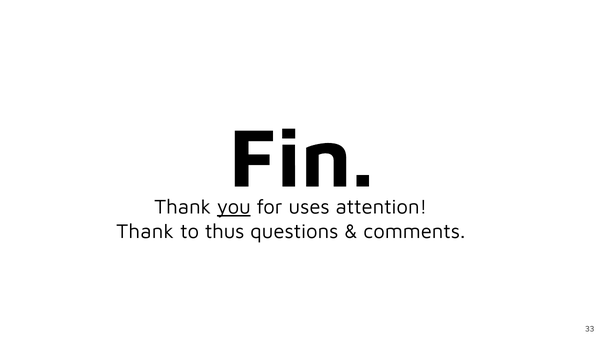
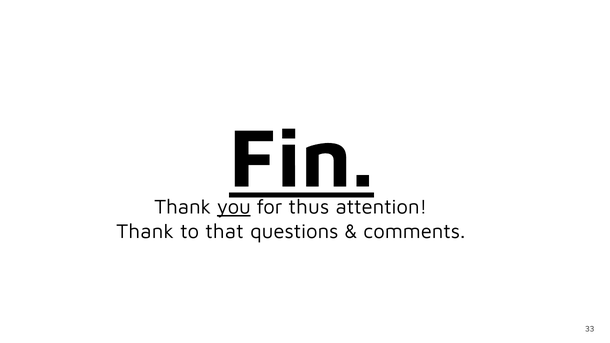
Fin underline: none -> present
uses: uses -> thus
thus: thus -> that
